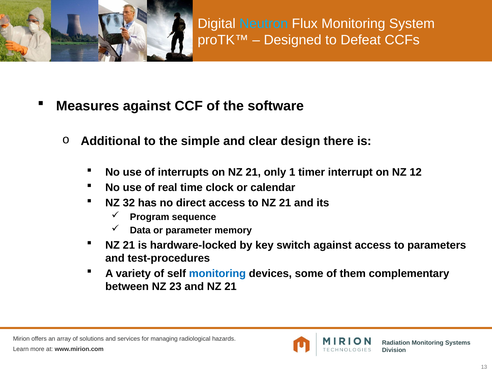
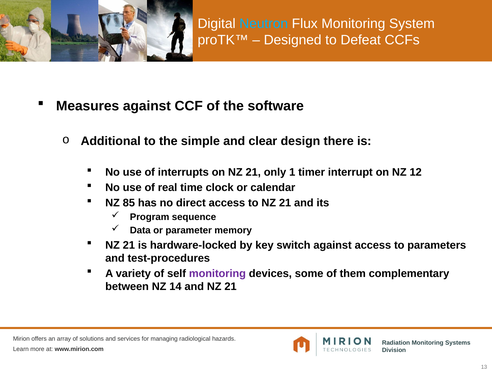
32: 32 -> 85
monitoring at (217, 274) colour: blue -> purple
23: 23 -> 14
